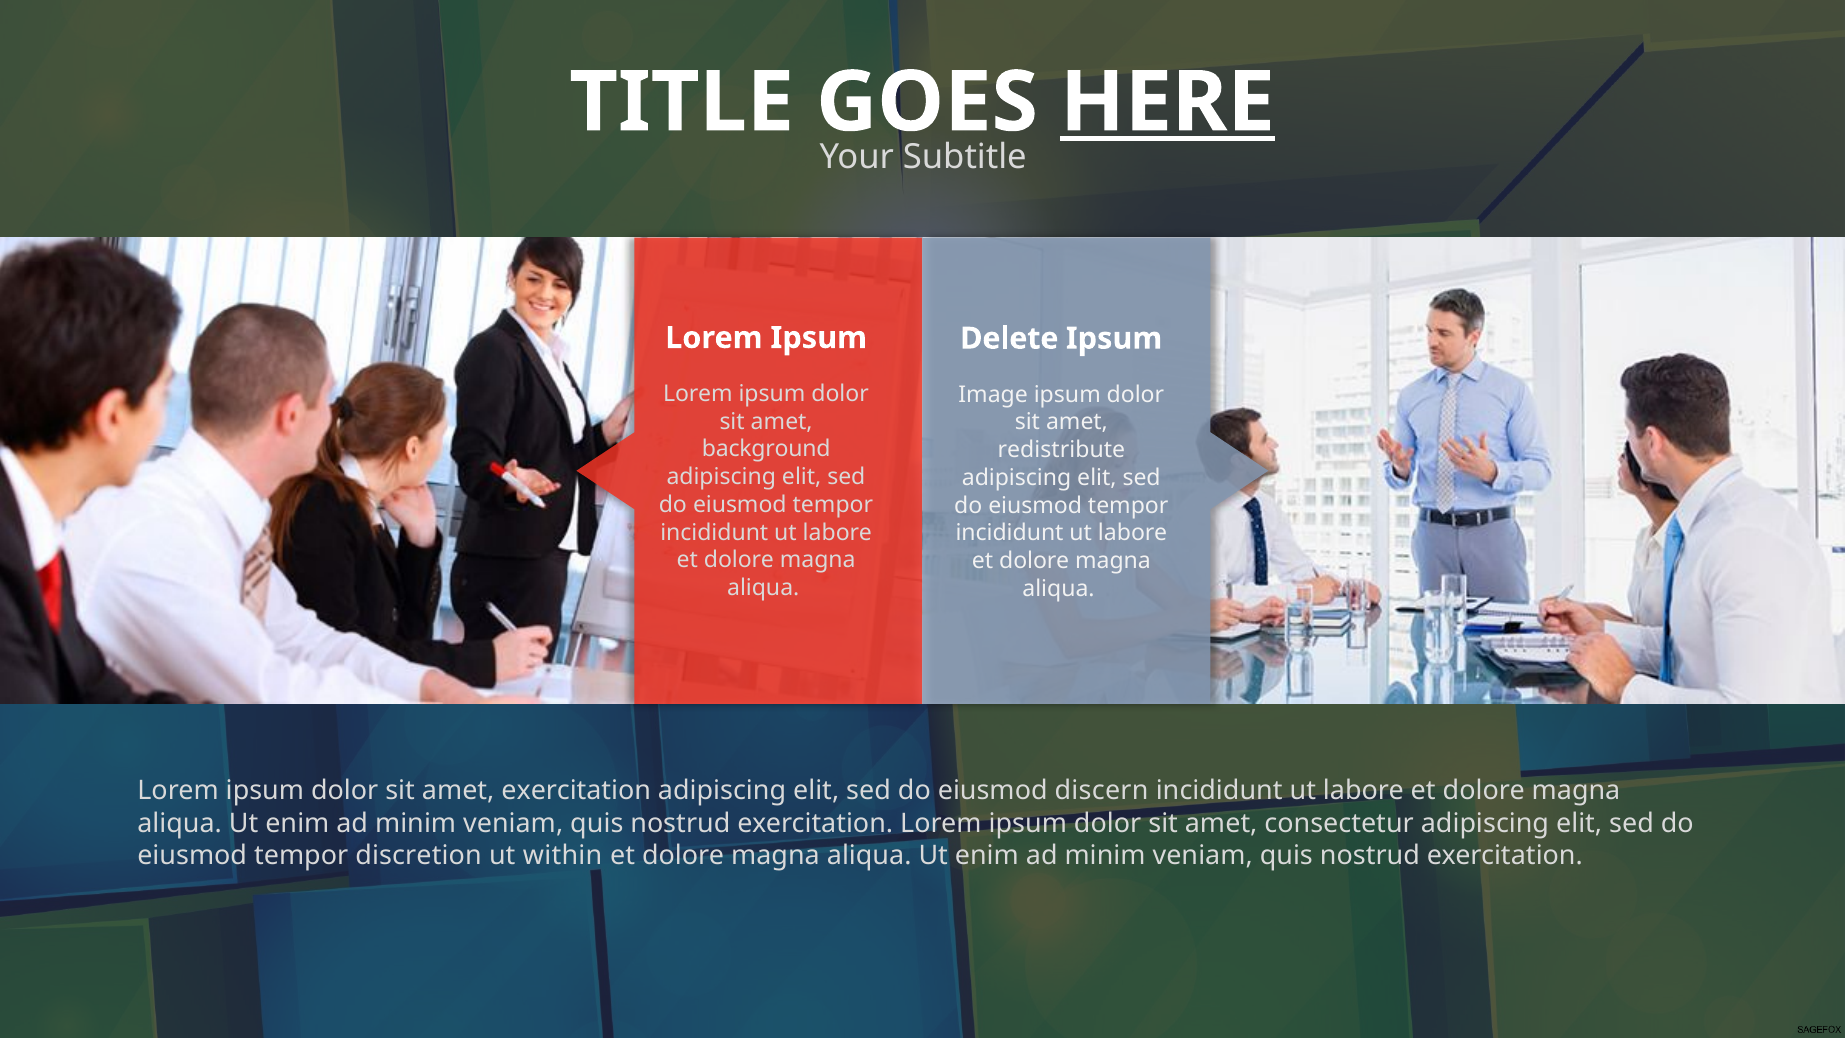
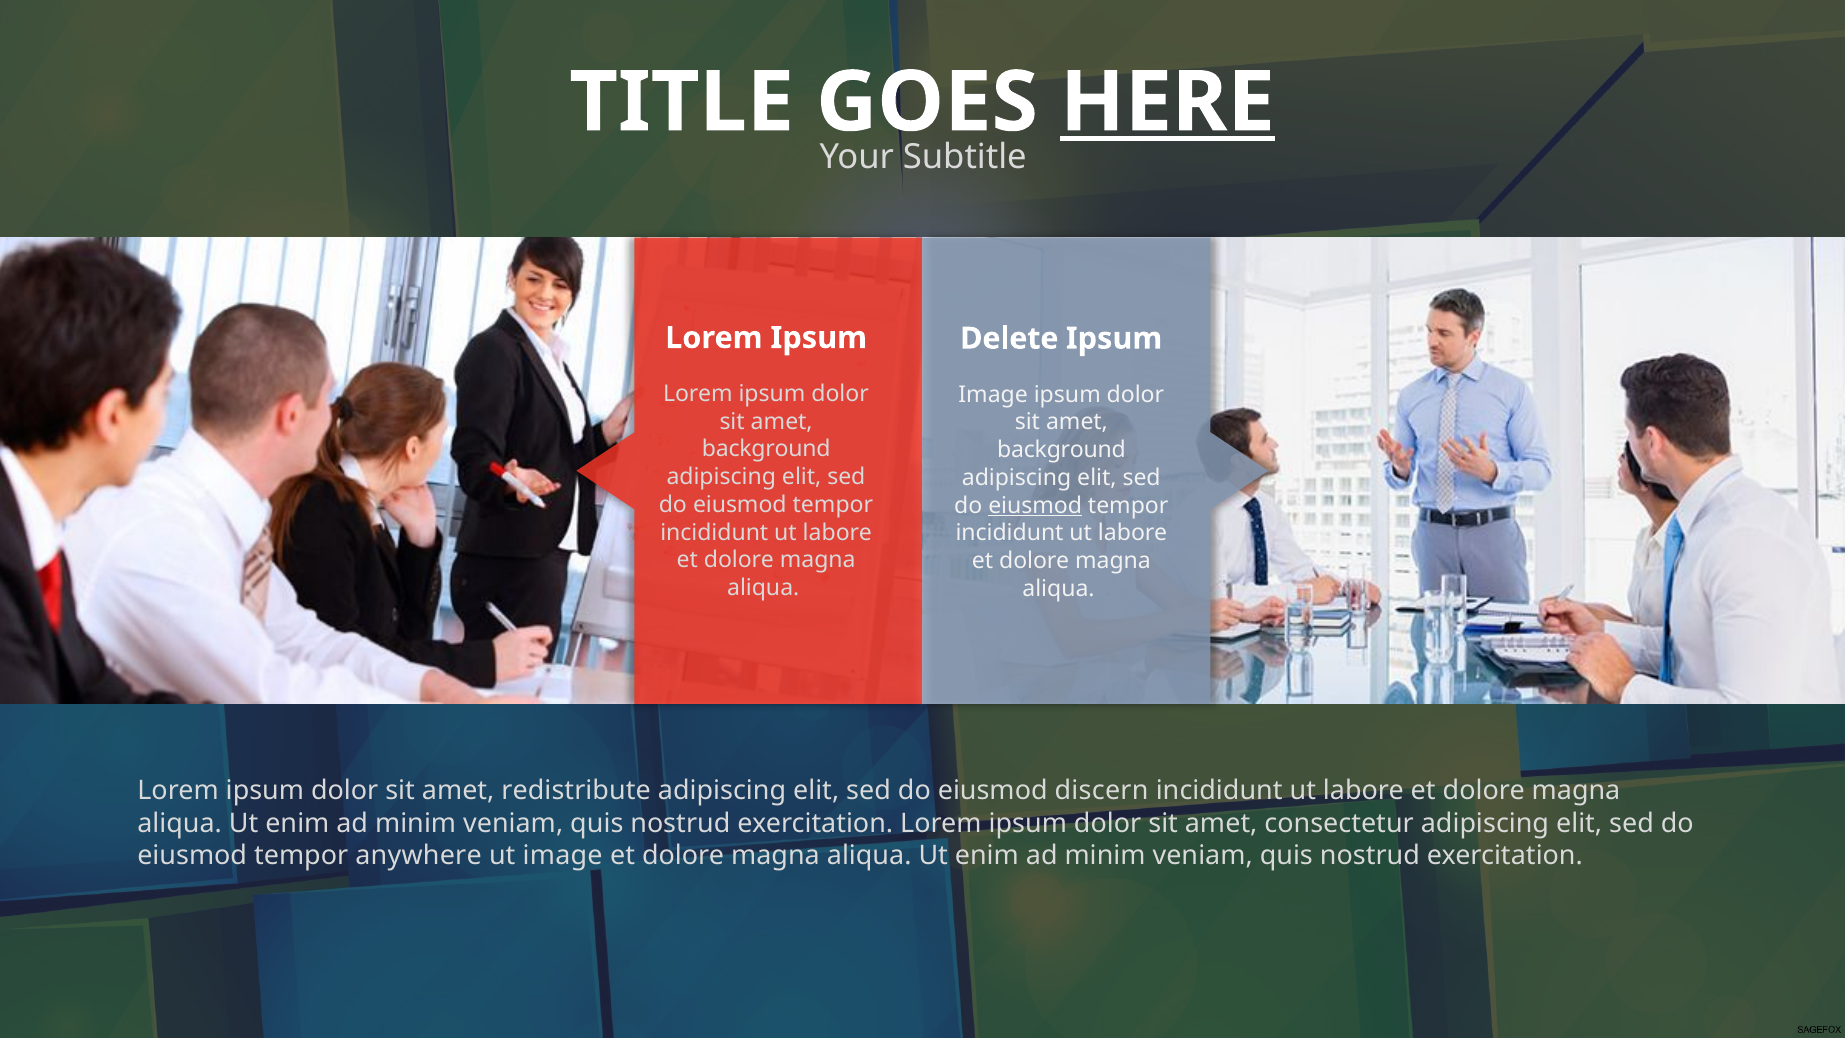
redistribute at (1061, 450): redistribute -> background
eiusmod at (1035, 505) underline: none -> present
amet exercitation: exercitation -> redistribute
discretion: discretion -> anywhere
ut within: within -> image
